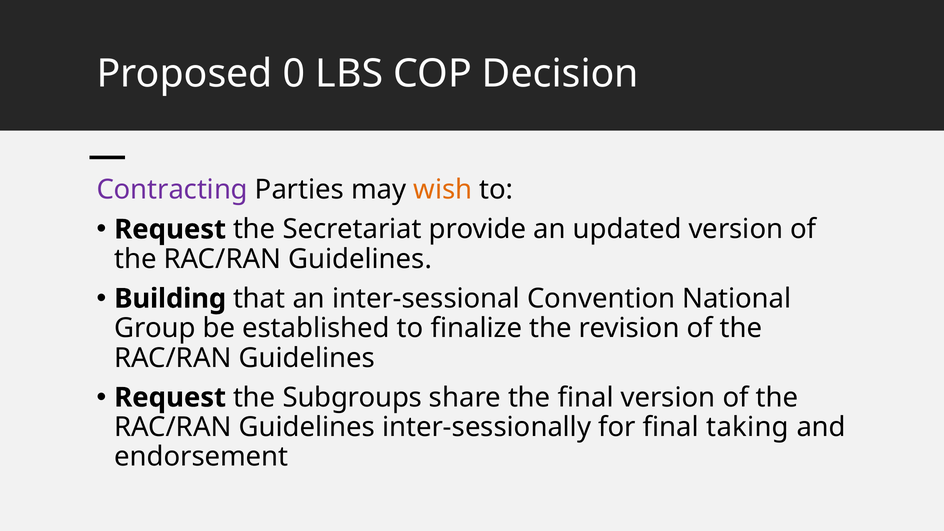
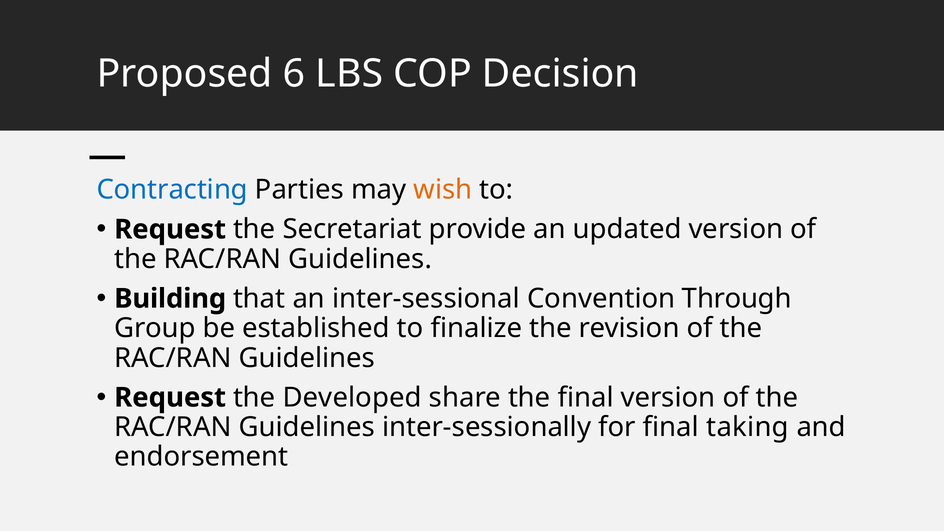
0: 0 -> 6
Contracting colour: purple -> blue
National: National -> Through
Subgroups: Subgroups -> Developed
